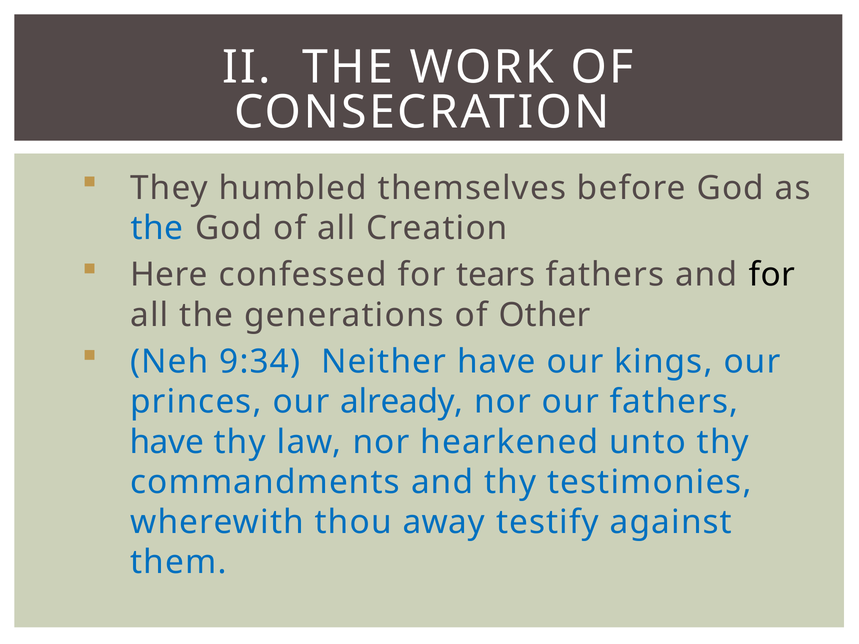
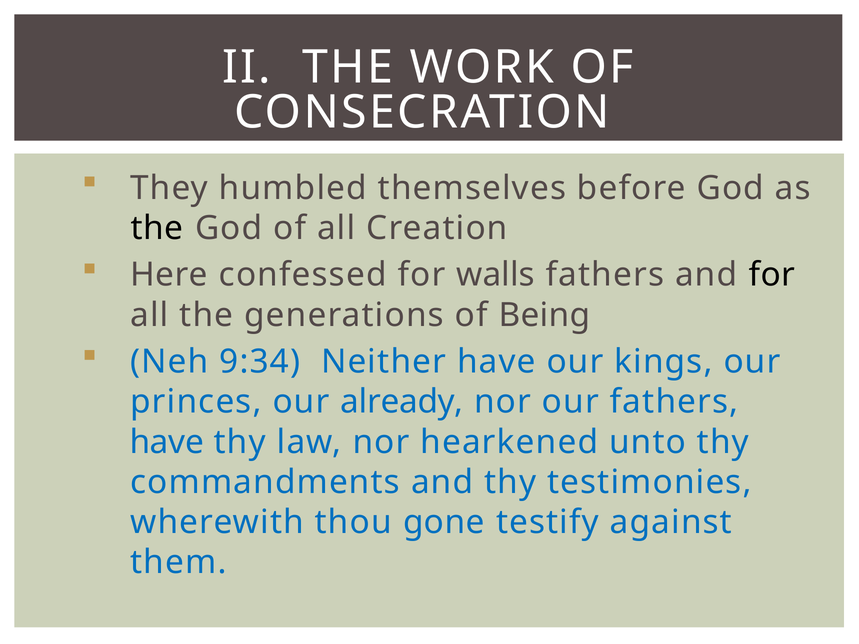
the at (157, 228) colour: blue -> black
tears: tears -> walls
Other: Other -> Being
away: away -> gone
